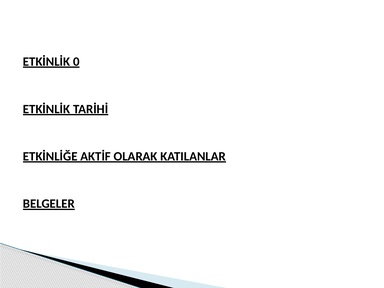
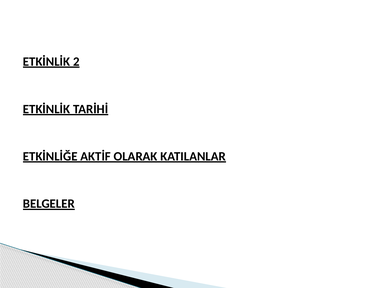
0: 0 -> 2
